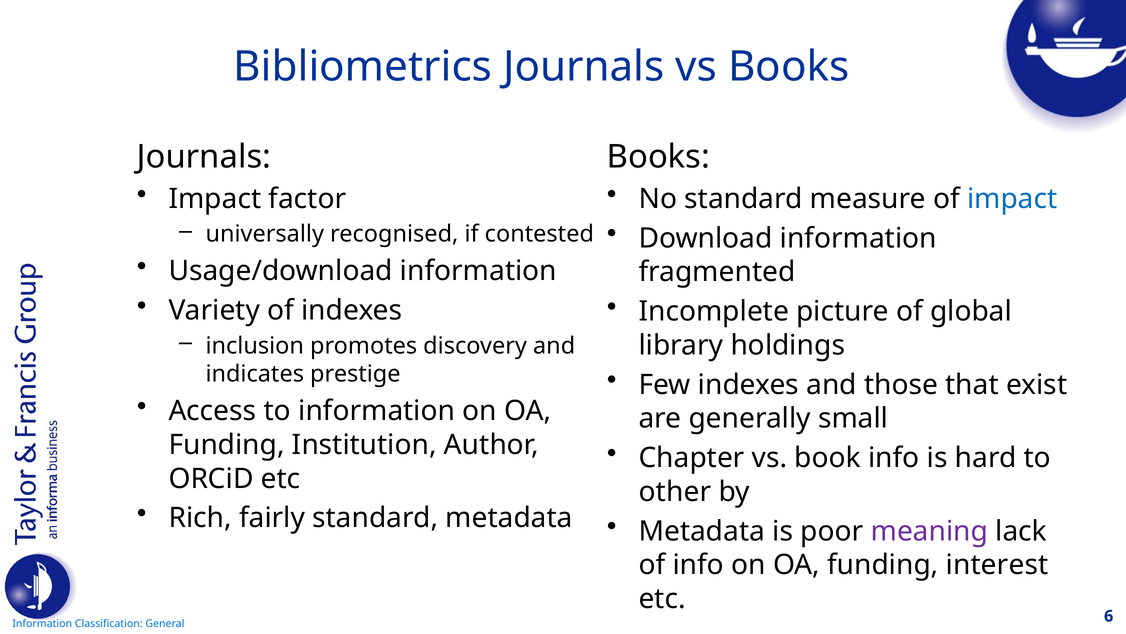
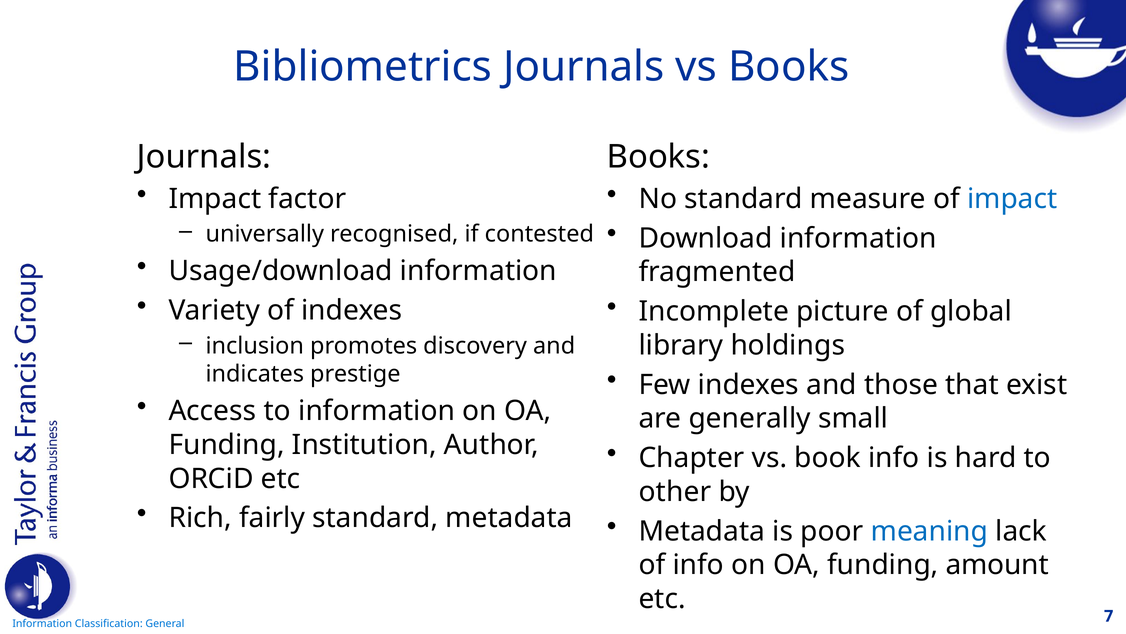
meaning colour: purple -> blue
interest: interest -> amount
6: 6 -> 7
